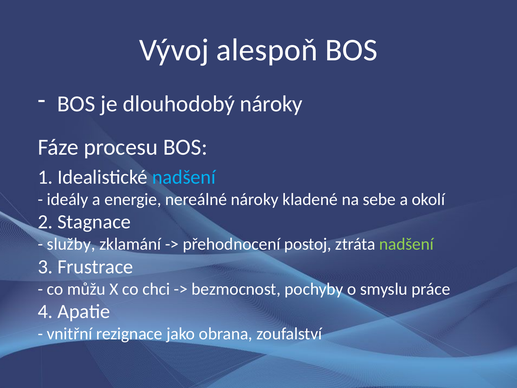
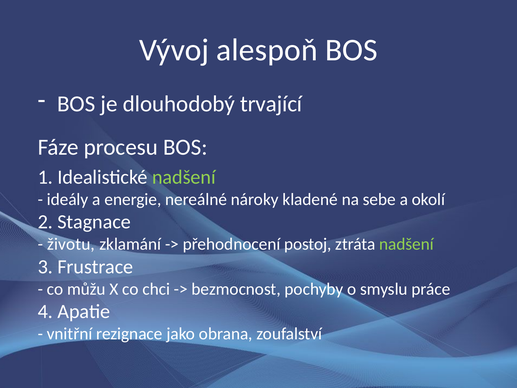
dlouhodobý nároky: nároky -> trvající
nadšení at (184, 177) colour: light blue -> light green
služby: služby -> životu
